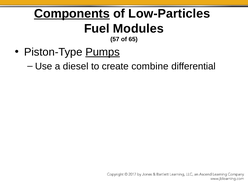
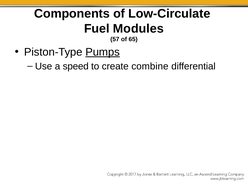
Components underline: present -> none
Low-Particles: Low-Particles -> Low-Circulate
diesel: diesel -> speed
